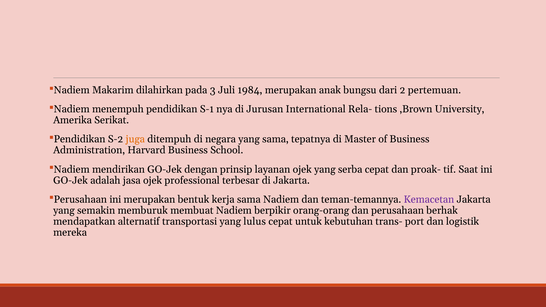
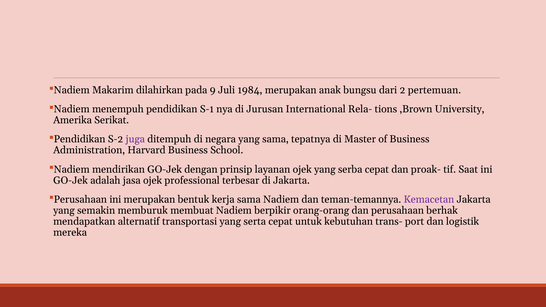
3: 3 -> 9
juga colour: orange -> purple
lulus: lulus -> serta
